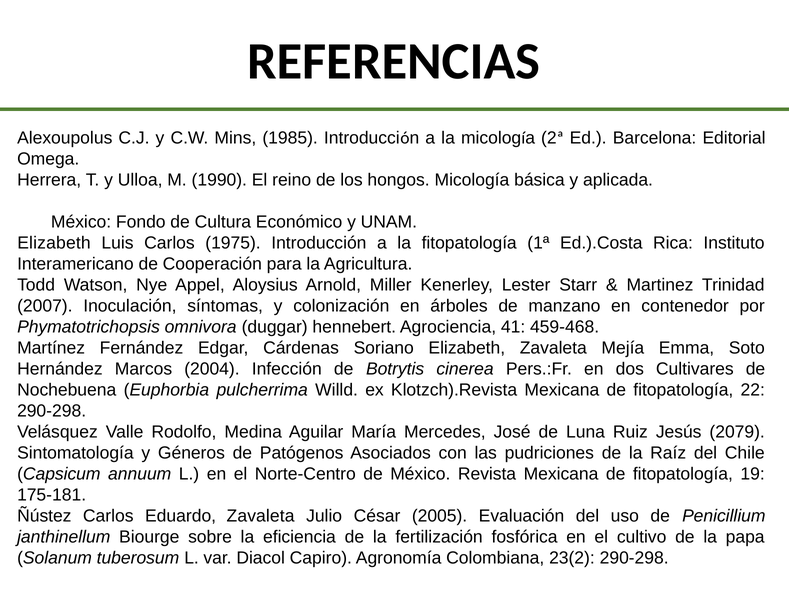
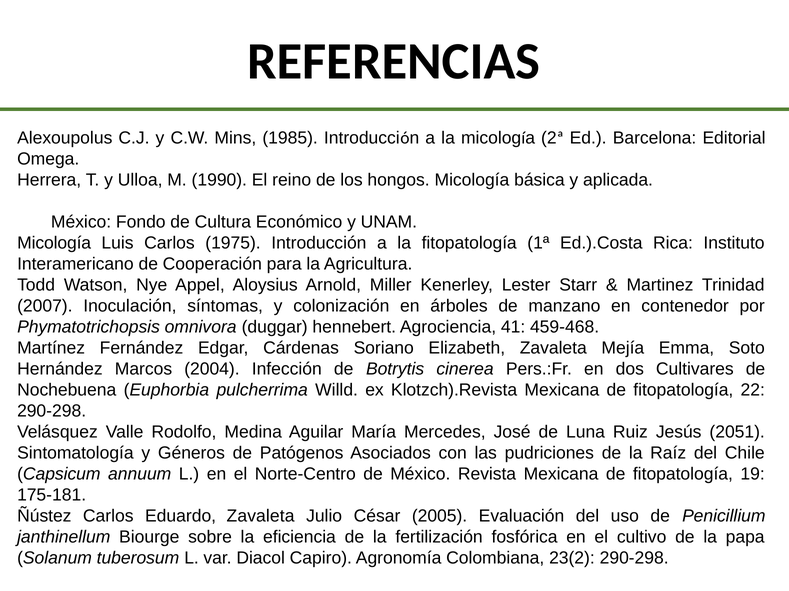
Elizabeth at (54, 243): Elizabeth -> Micología
2079: 2079 -> 2051
